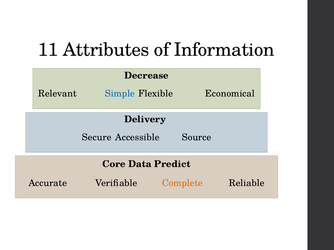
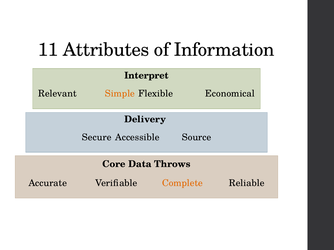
Decrease: Decrease -> Interpret
Simple colour: blue -> orange
Predict: Predict -> Throws
